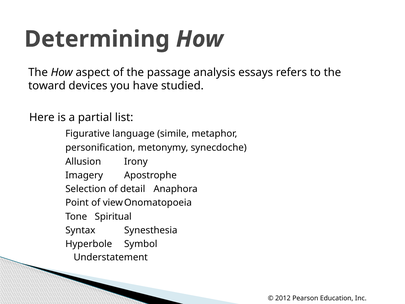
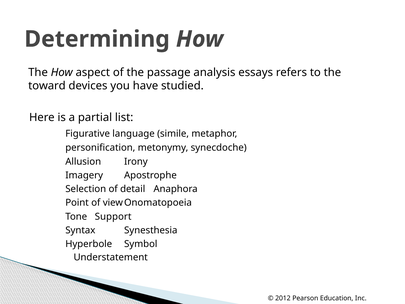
Spiritual: Spiritual -> Support
